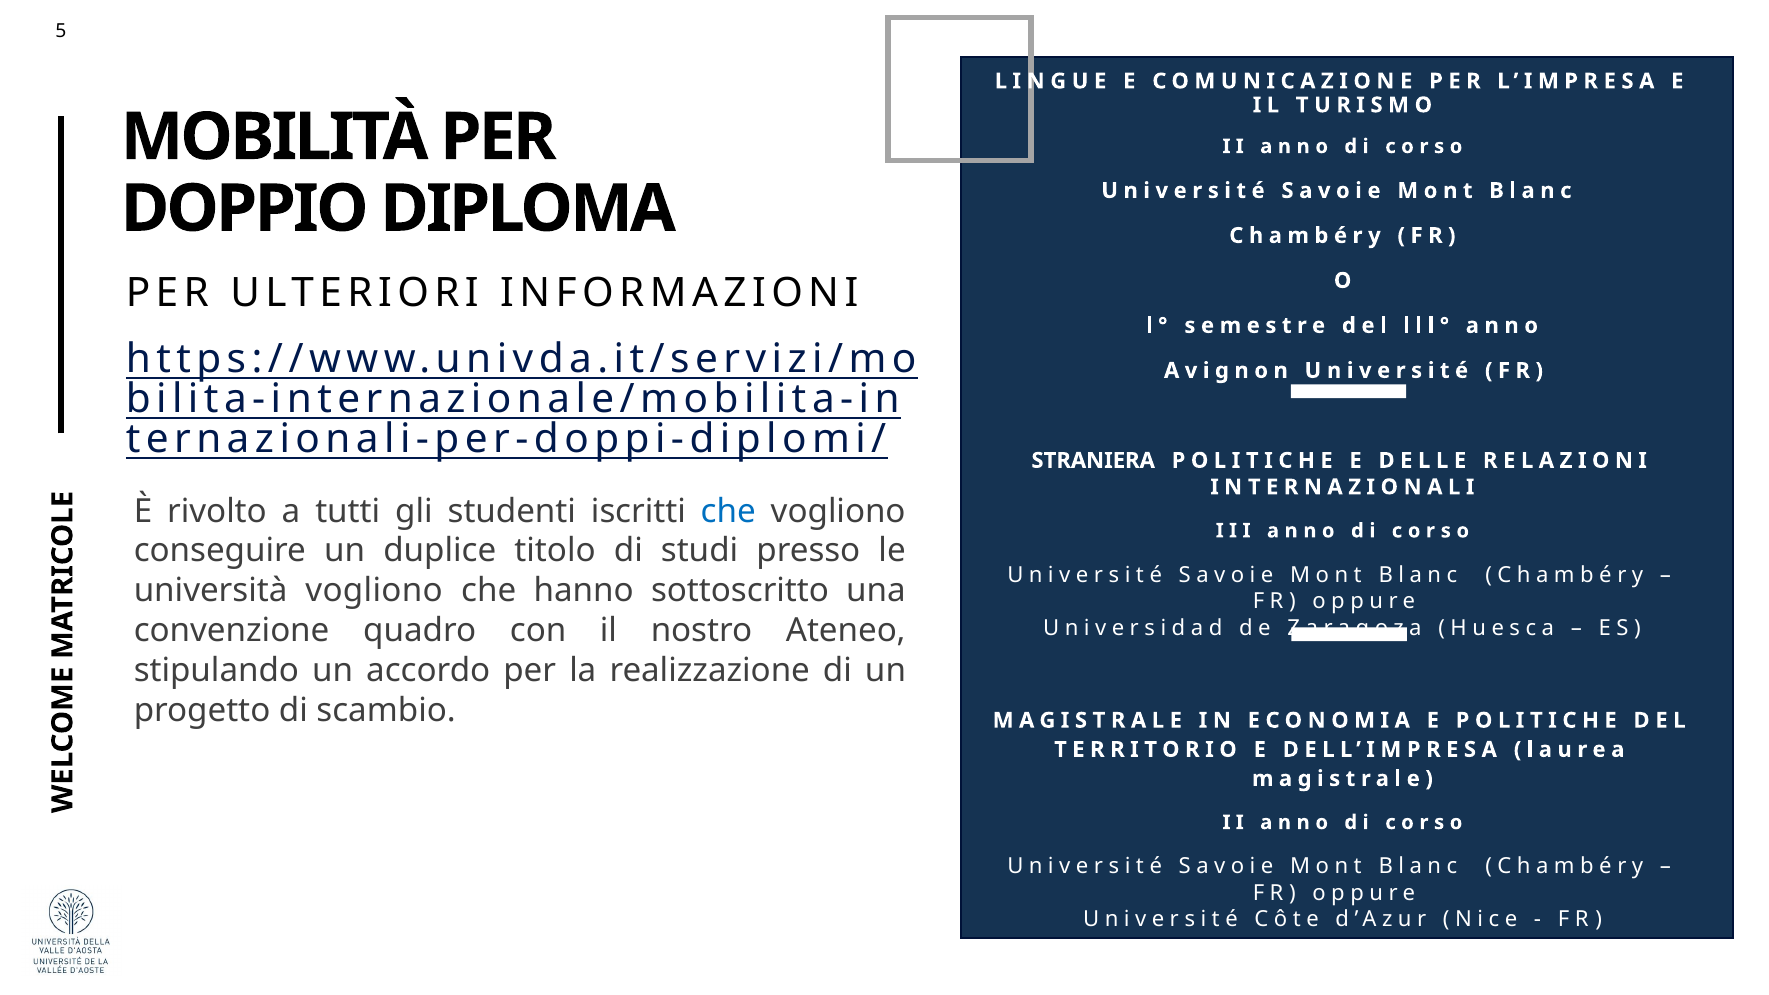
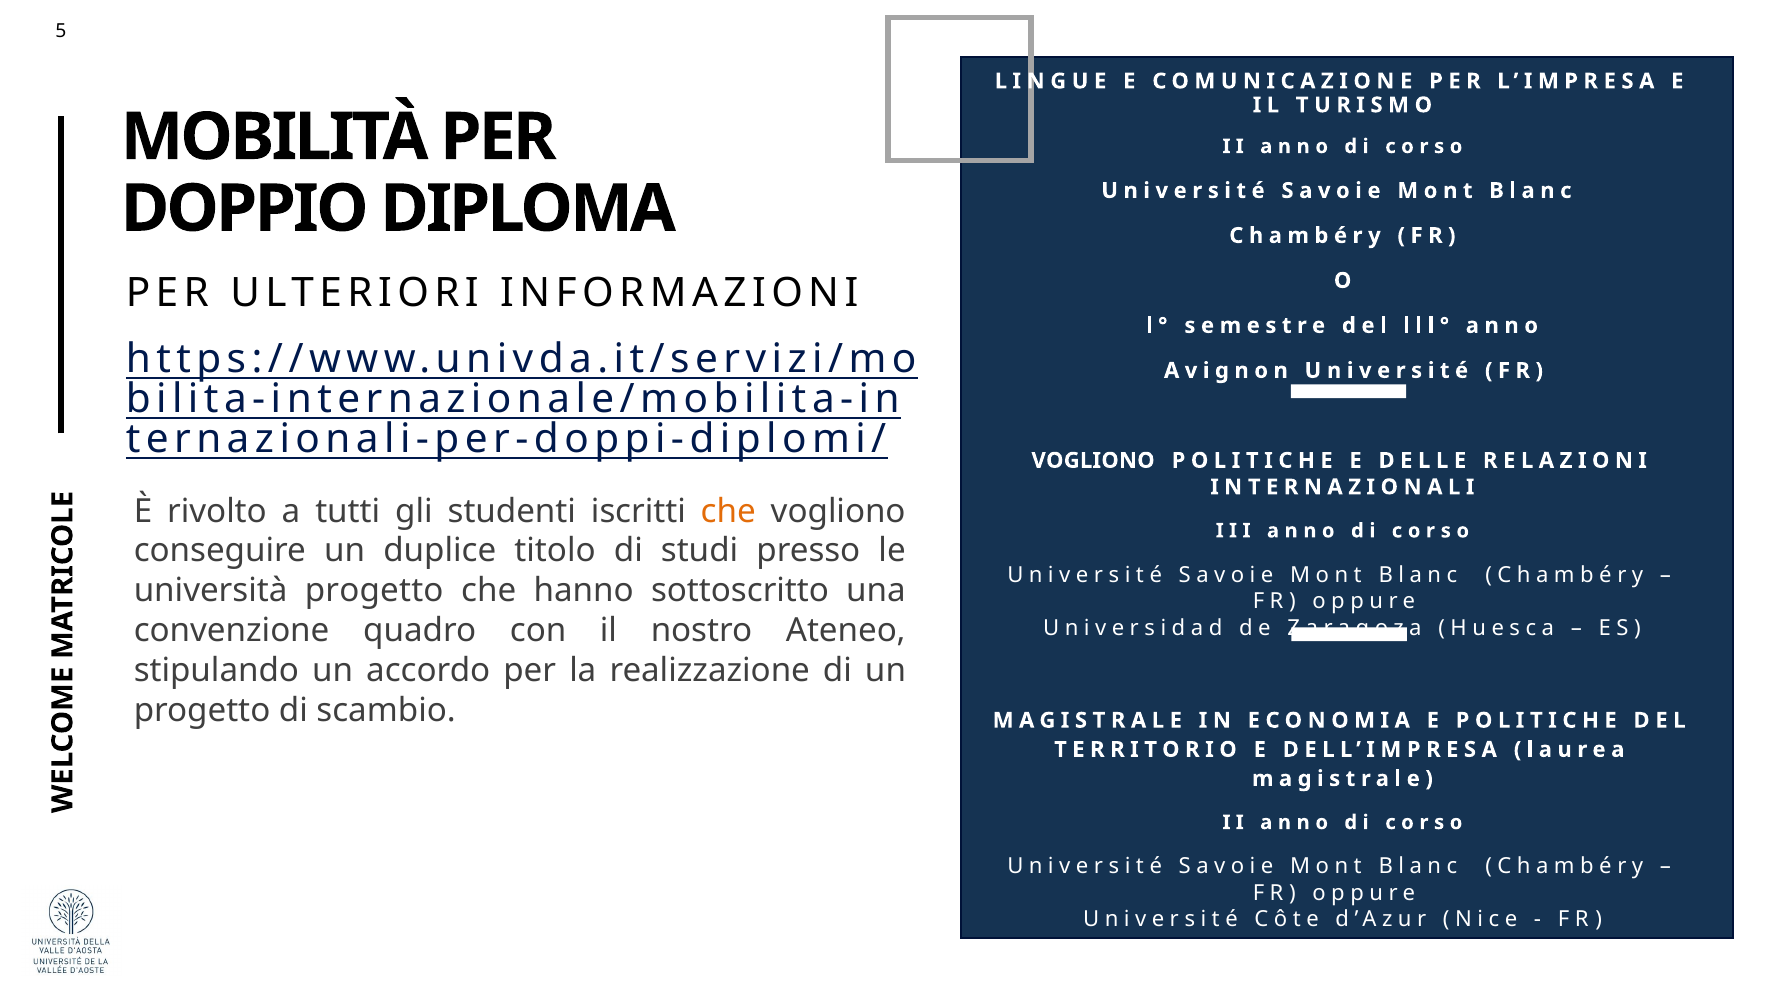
STRANIERA at (1093, 461): STRANIERA -> VOGLIONO
che at (728, 511) colour: blue -> orange
università vogliono: vogliono -> progetto
